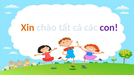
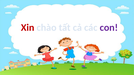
Xin colour: orange -> red
